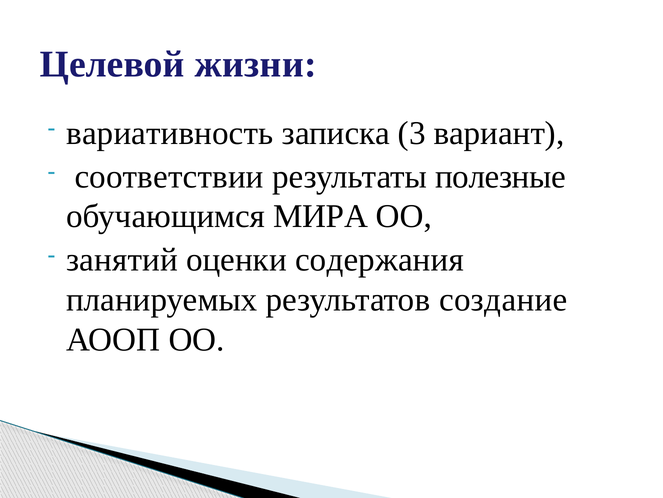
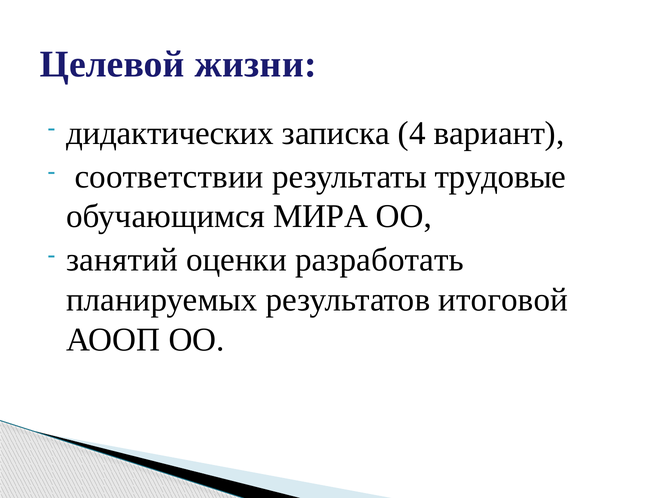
вариативность: вариативность -> дидактических
3: 3 -> 4
полезные: полезные -> трудовые
содержания: содержания -> разработать
создание: создание -> итоговой
